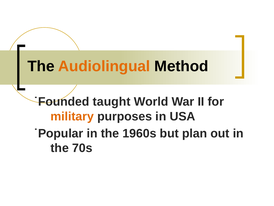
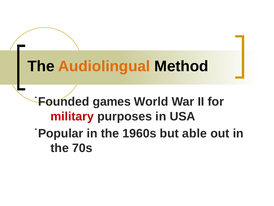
taught: taught -> games
military colour: orange -> red
plan: plan -> able
